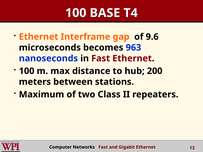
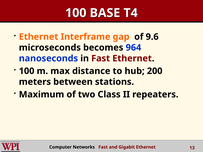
963: 963 -> 964
